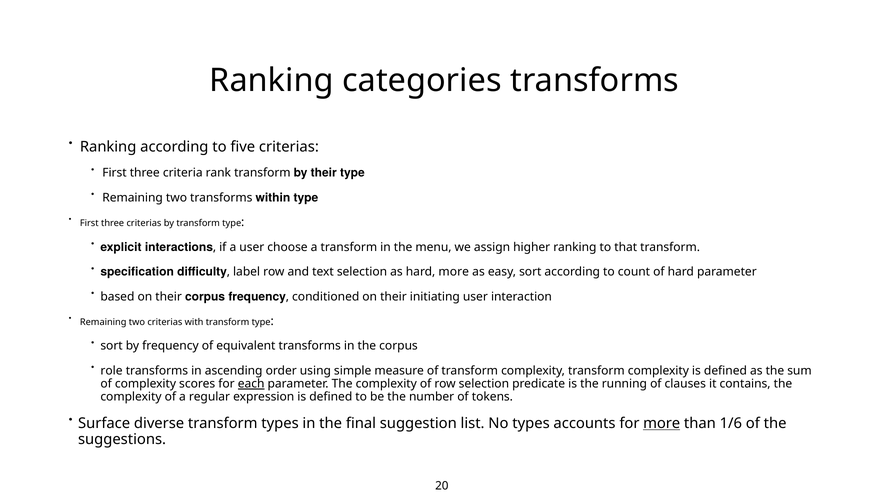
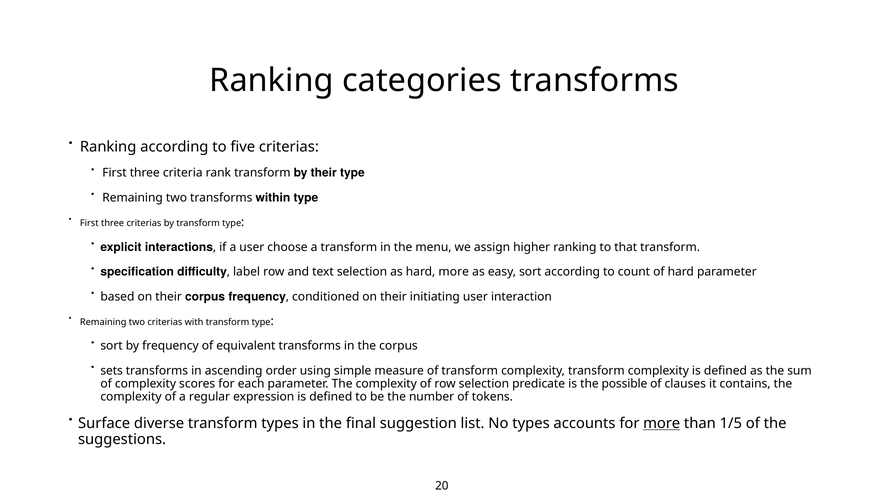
role: role -> sets
each underline: present -> none
running: running -> possible
1/6: 1/6 -> 1/5
